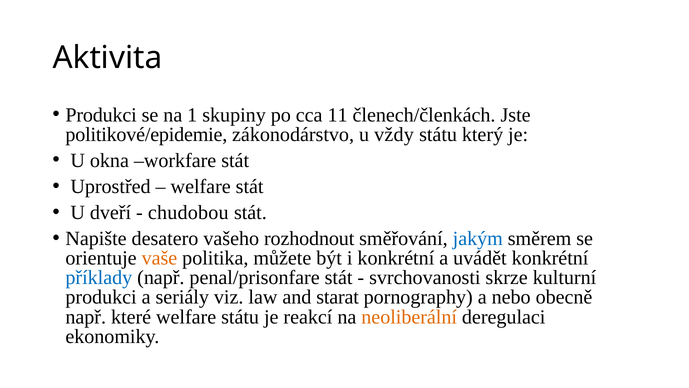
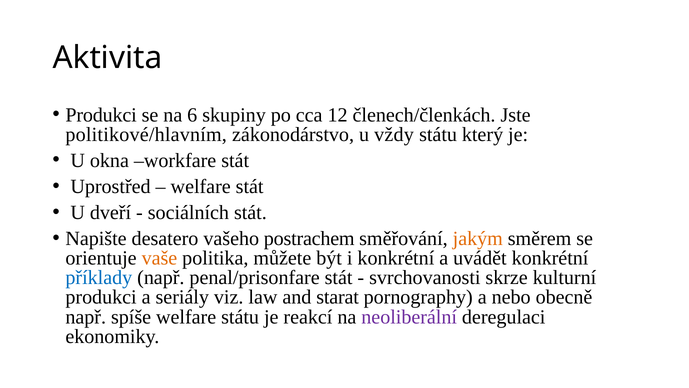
1: 1 -> 6
11: 11 -> 12
politikové/epidemie: politikové/epidemie -> politikové/hlavním
chudobou: chudobou -> sociálních
rozhodnout: rozhodnout -> postrachem
jakým colour: blue -> orange
které: které -> spíše
neoliberální colour: orange -> purple
